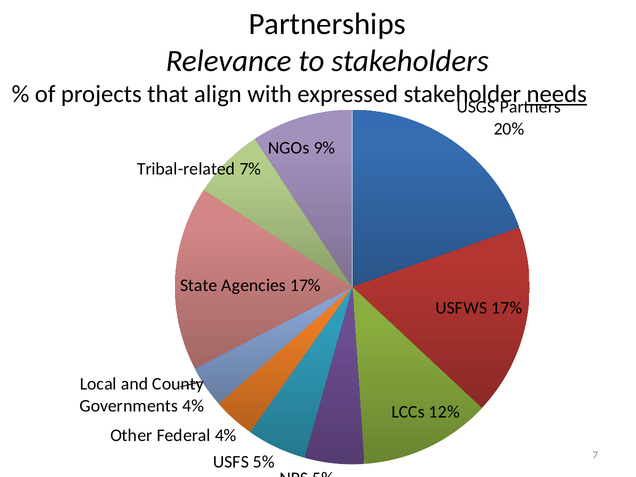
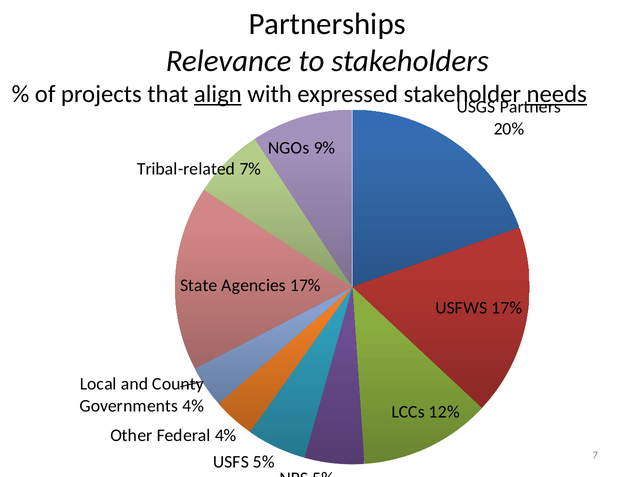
align underline: none -> present
